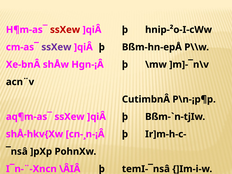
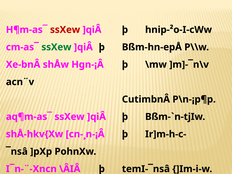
ssXew at (56, 47) colour: purple -> green
